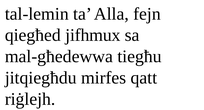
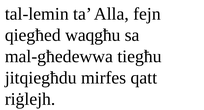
jifhmux: jifhmux -> waqgħu
